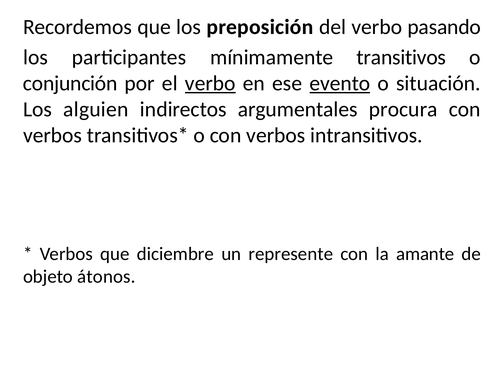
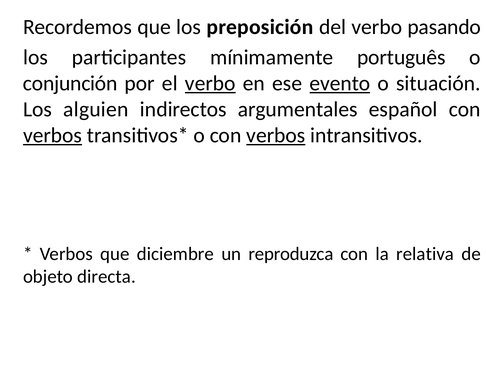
transitivos: transitivos -> português
procura: procura -> español
verbos at (53, 135) underline: none -> present
verbos at (276, 135) underline: none -> present
represente: represente -> reproduzca
amante: amante -> relativa
átonos: átonos -> directa
